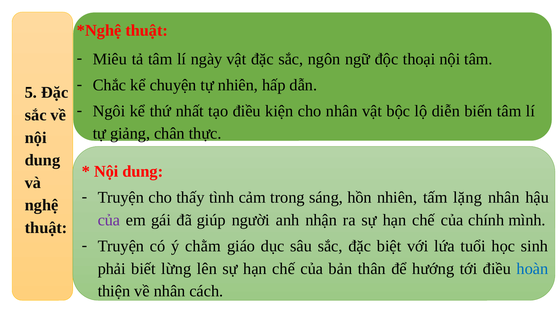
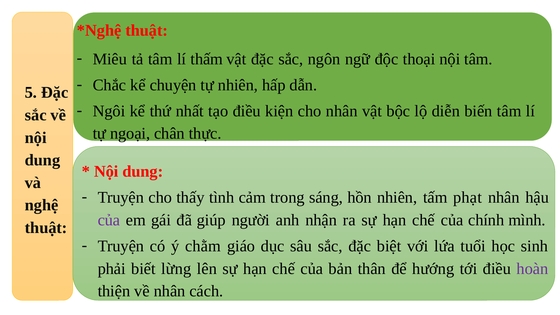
ngày: ngày -> thấm
giảng: giảng -> ngoại
lặng: lặng -> phạt
hoàn colour: blue -> purple
